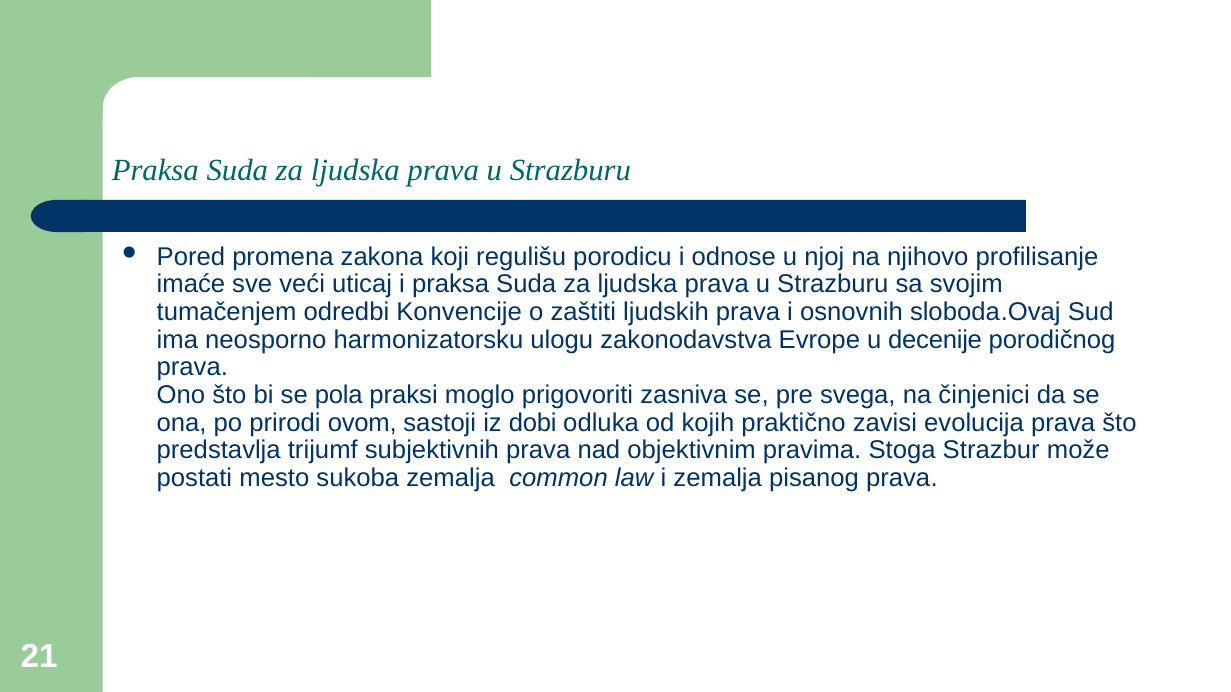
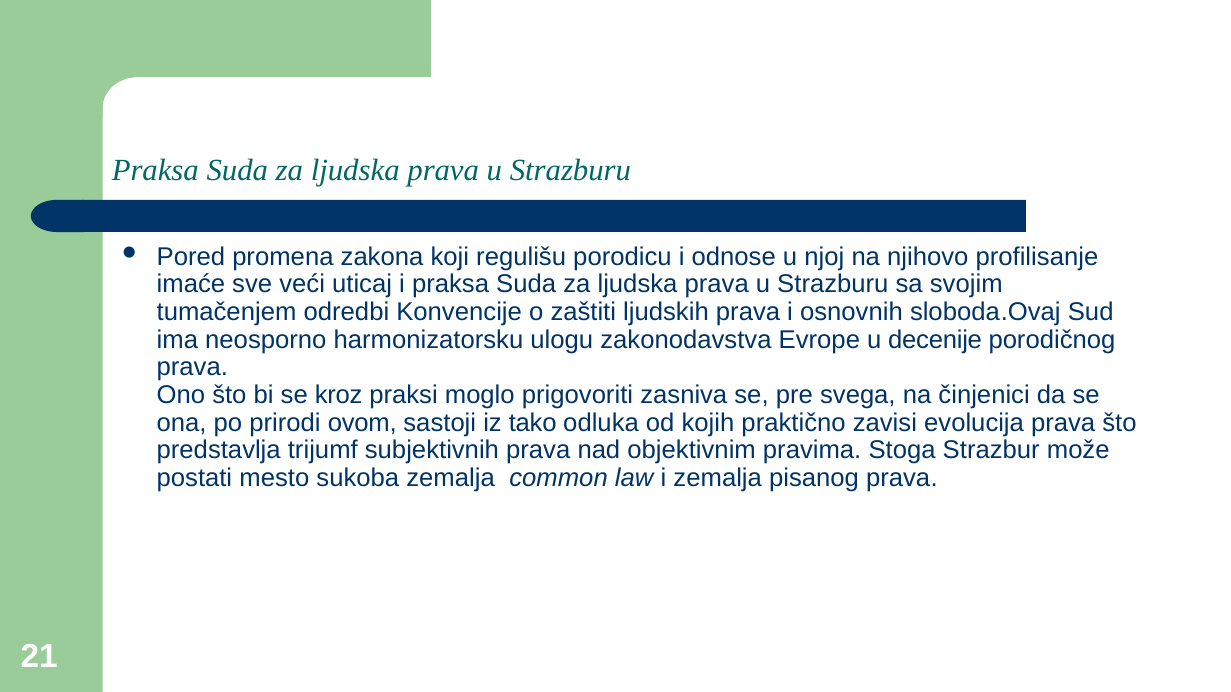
pola: pola -> kroz
dobi: dobi -> tako
